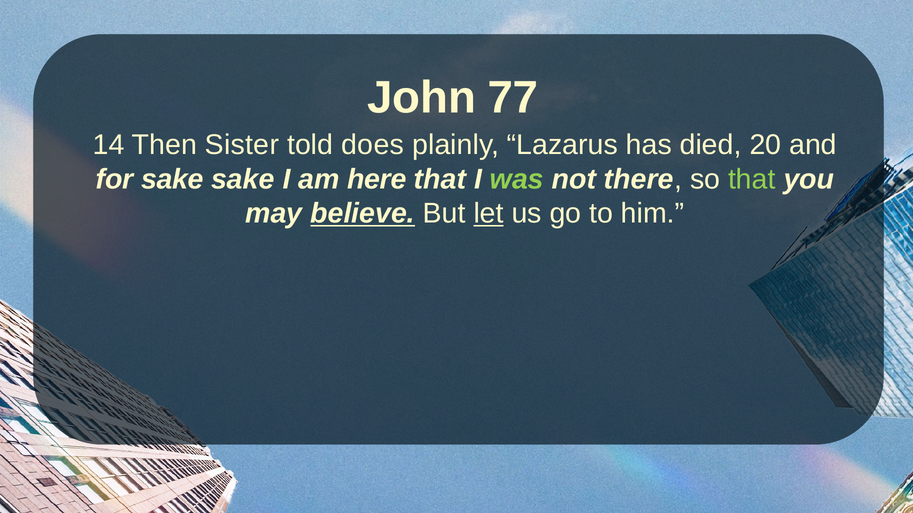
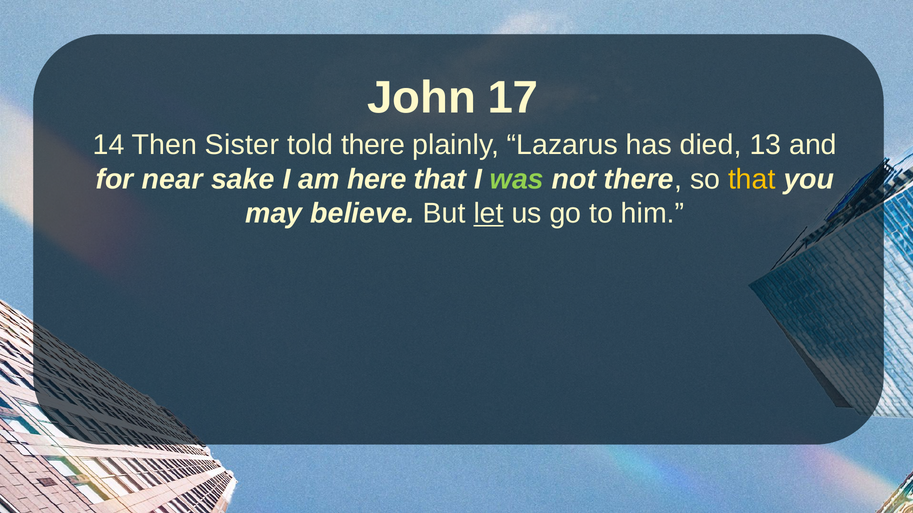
77: 77 -> 17
told does: does -> there
20: 20 -> 13
for sake: sake -> near
that at (752, 179) colour: light green -> yellow
believe underline: present -> none
